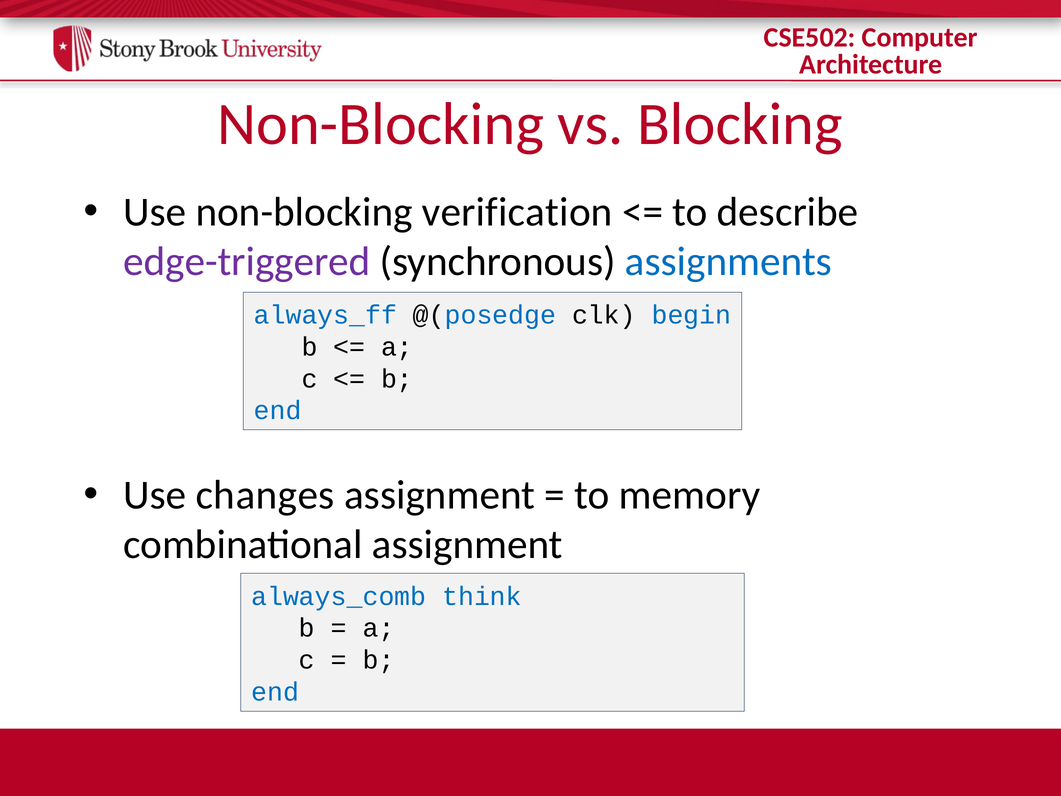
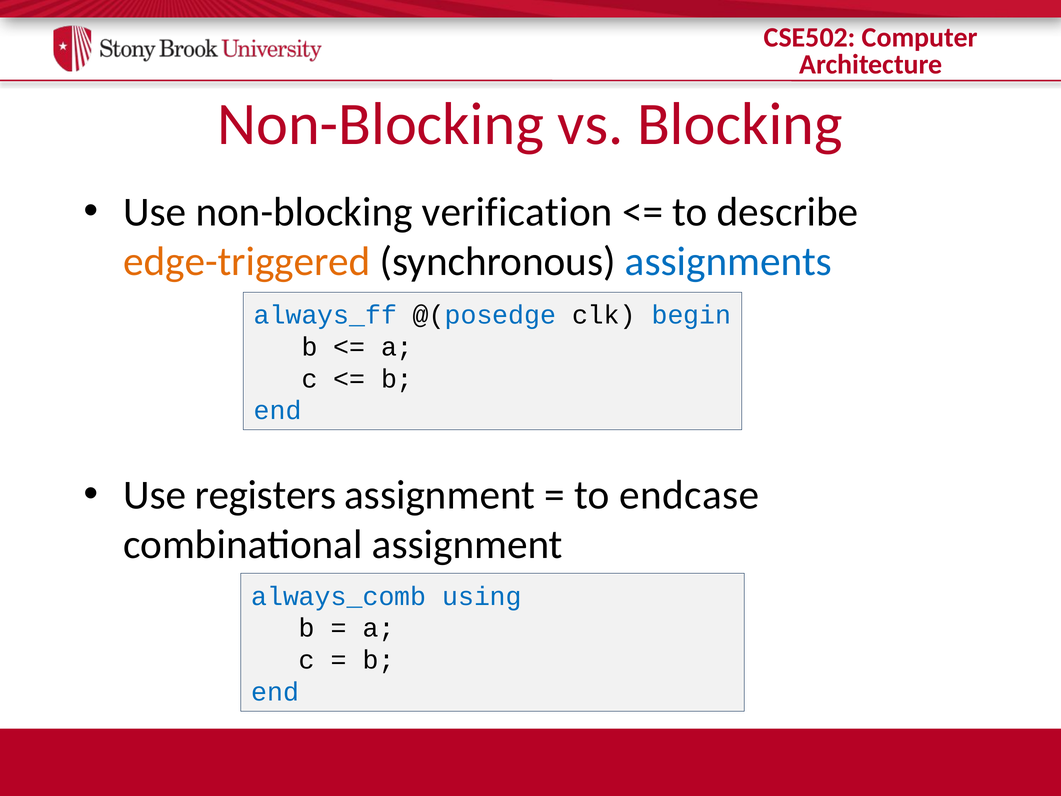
edge-triggered colour: purple -> orange
changes: changes -> registers
memory: memory -> endcase
think: think -> using
